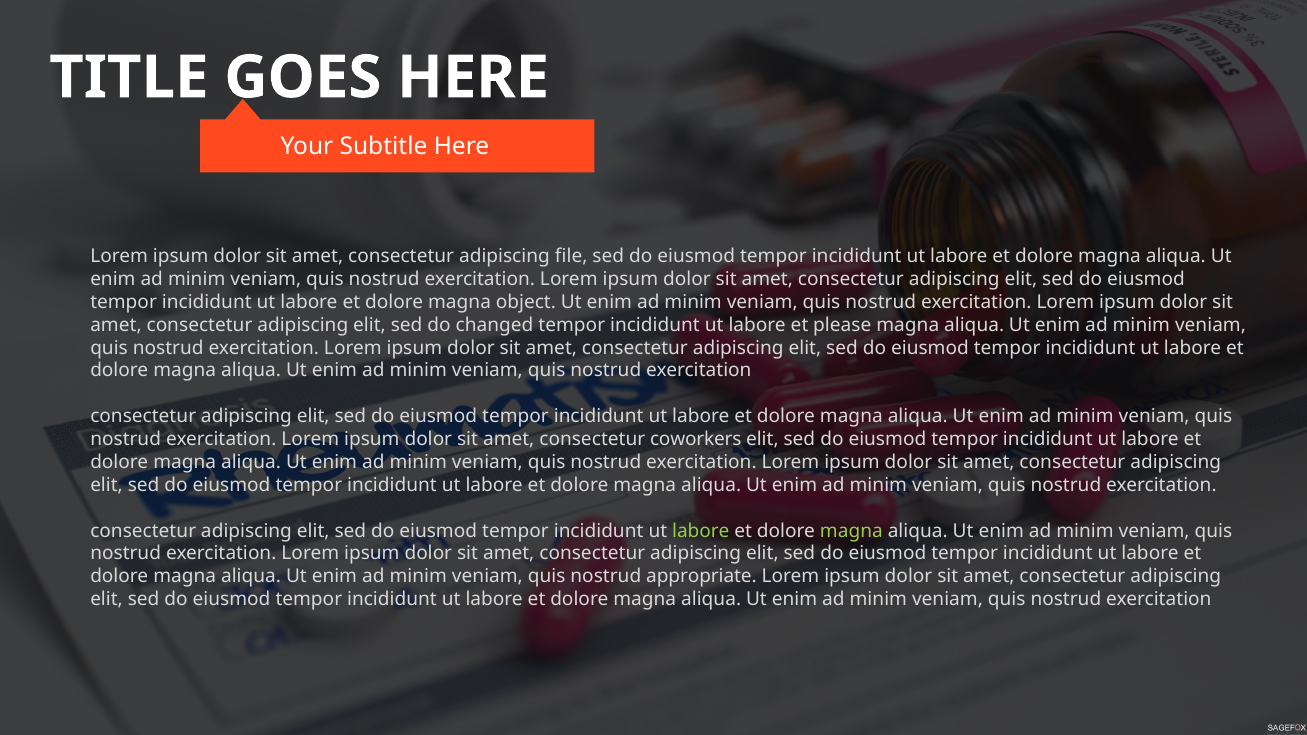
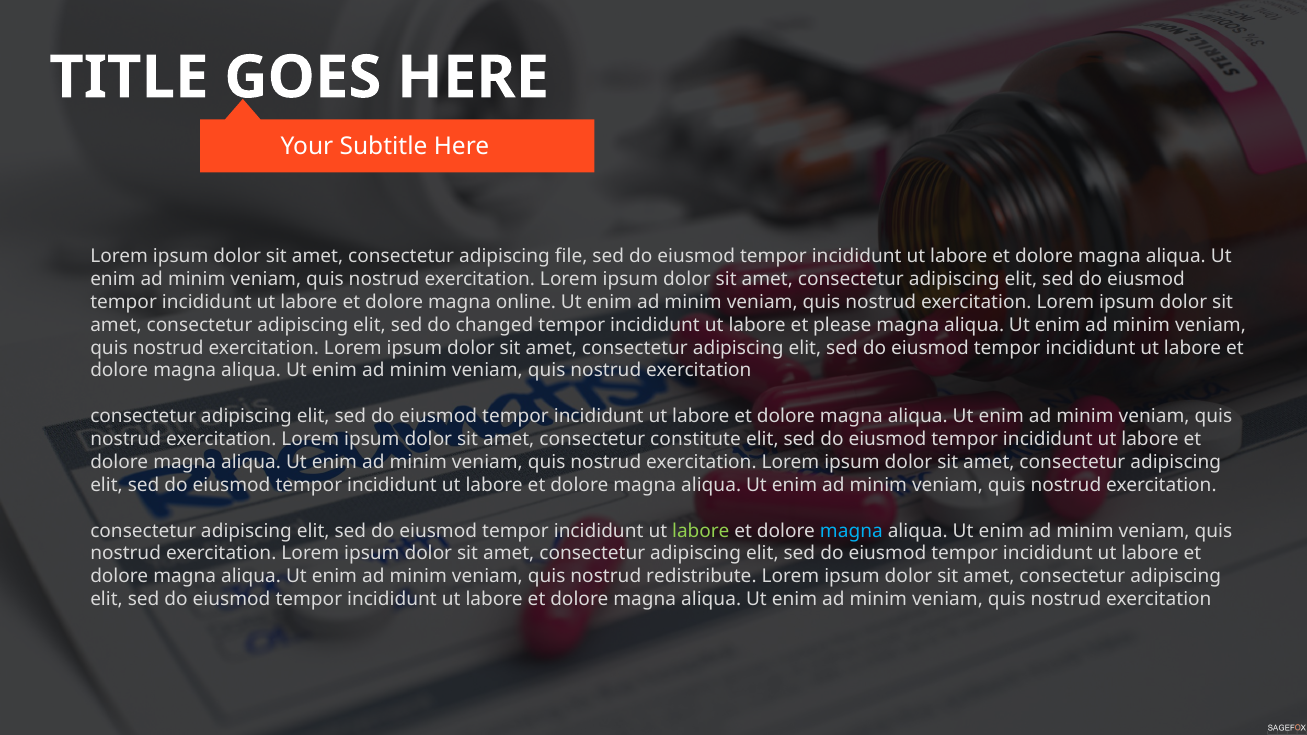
object: object -> online
coworkers: coworkers -> constitute
magna at (851, 531) colour: light green -> light blue
appropriate: appropriate -> redistribute
